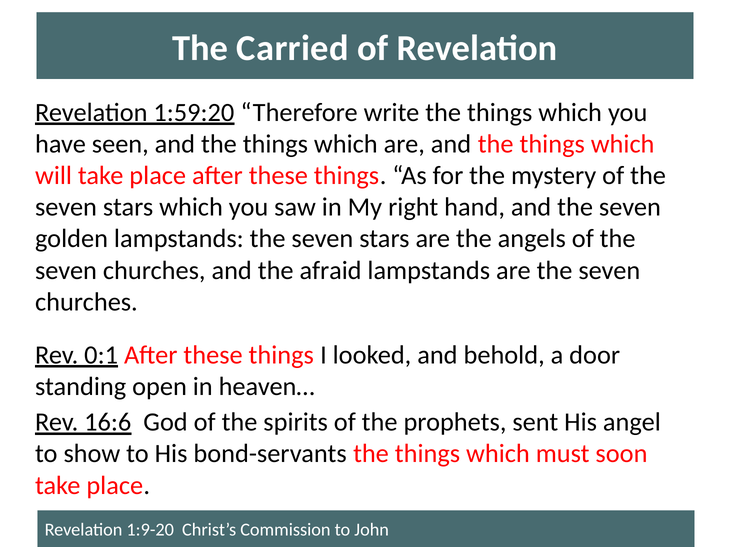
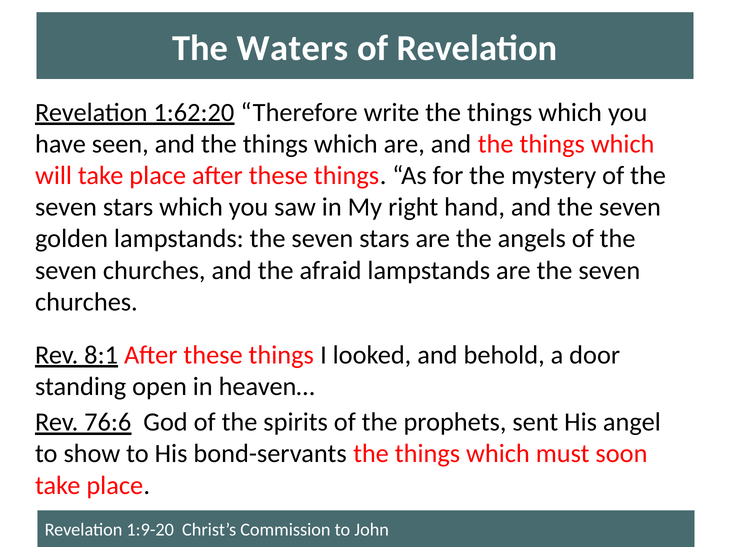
Carried: Carried -> Waters
1:59:20: 1:59:20 -> 1:62:20
0:1: 0:1 -> 8:1
16:6: 16:6 -> 76:6
